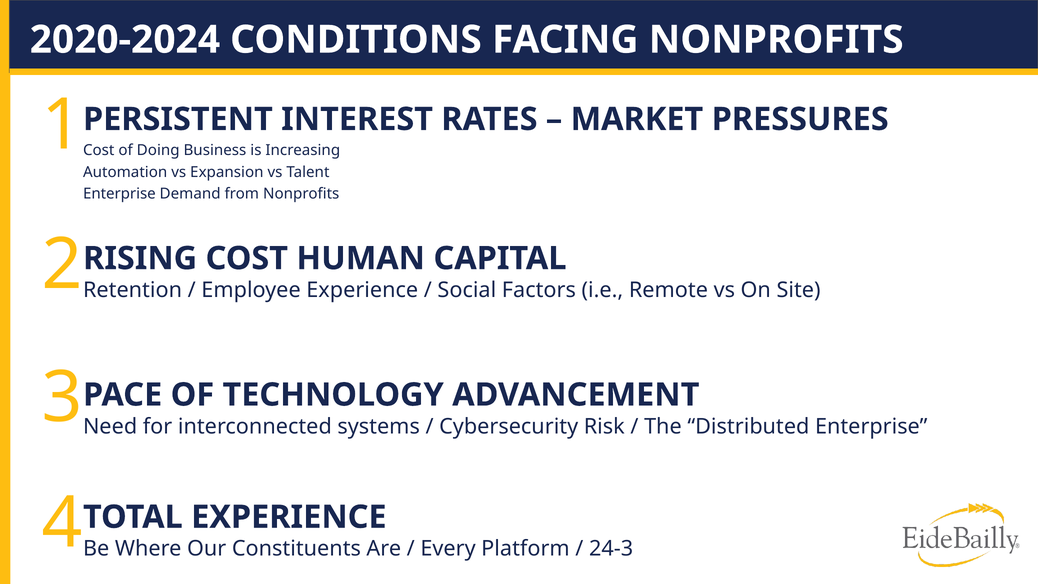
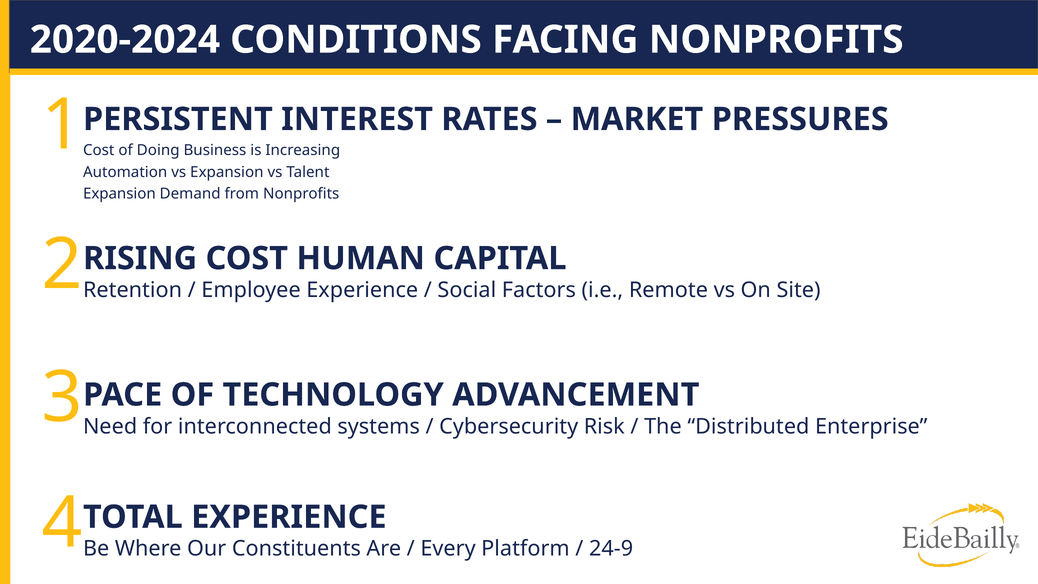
Enterprise at (119, 194): Enterprise -> Expansion
24-3: 24-3 -> 24-9
